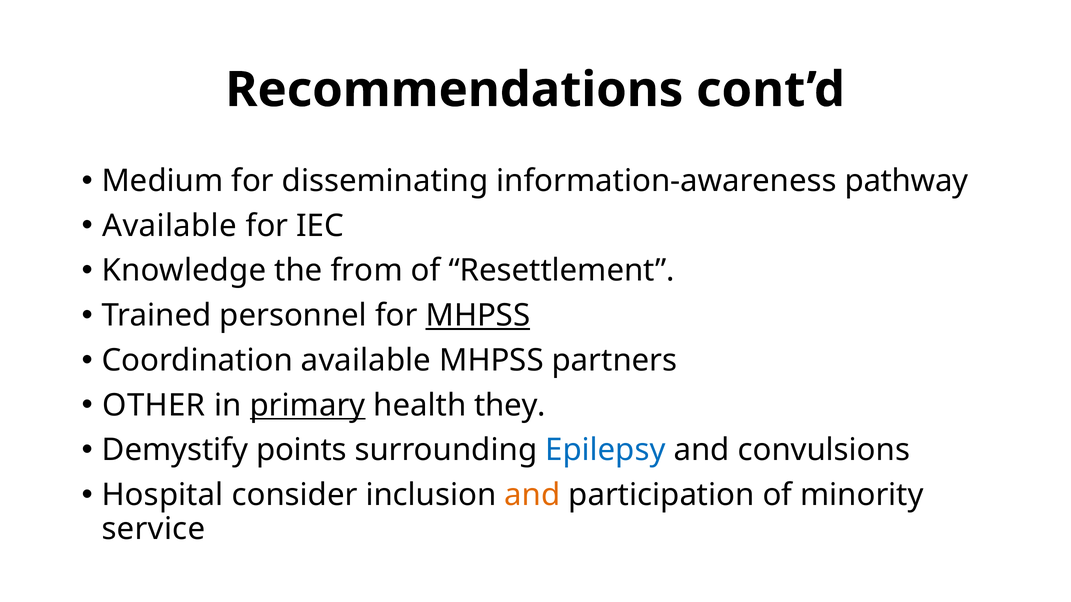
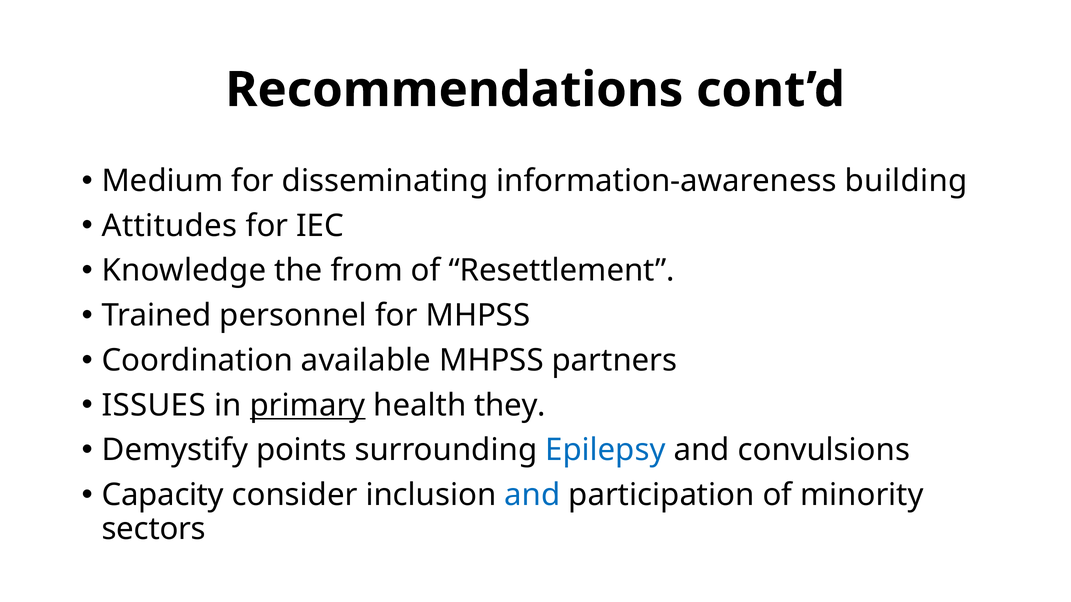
pathway: pathway -> building
Available at (170, 226): Available -> Attitudes
MHPSS at (478, 316) underline: present -> none
OTHER: OTHER -> ISSUES
Hospital: Hospital -> Capacity
and at (532, 495) colour: orange -> blue
service: service -> sectors
